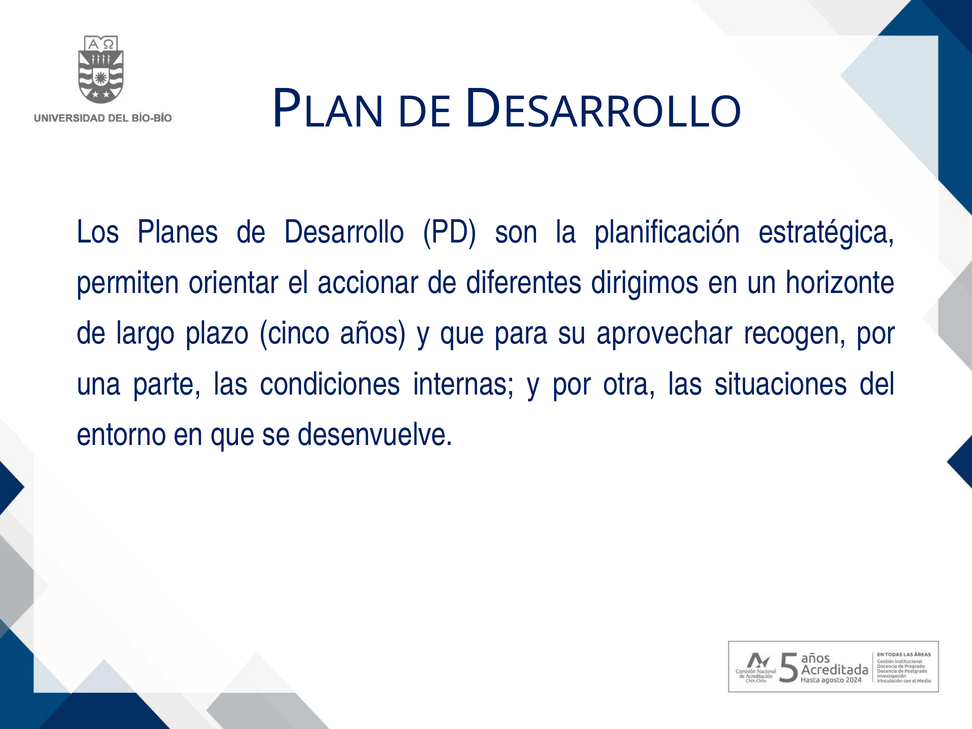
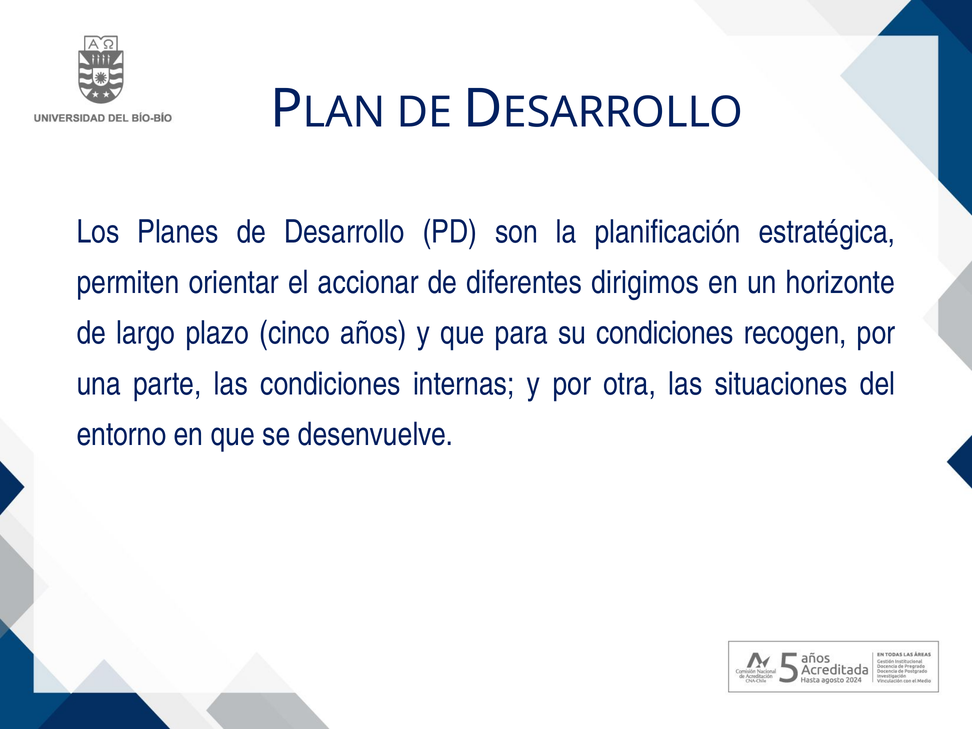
su aprovechar: aprovechar -> condiciones
